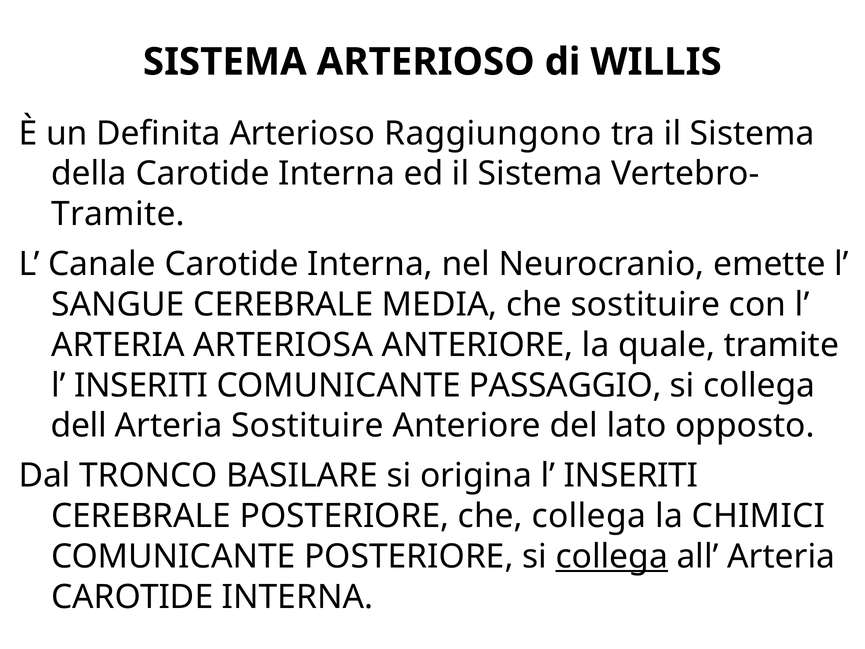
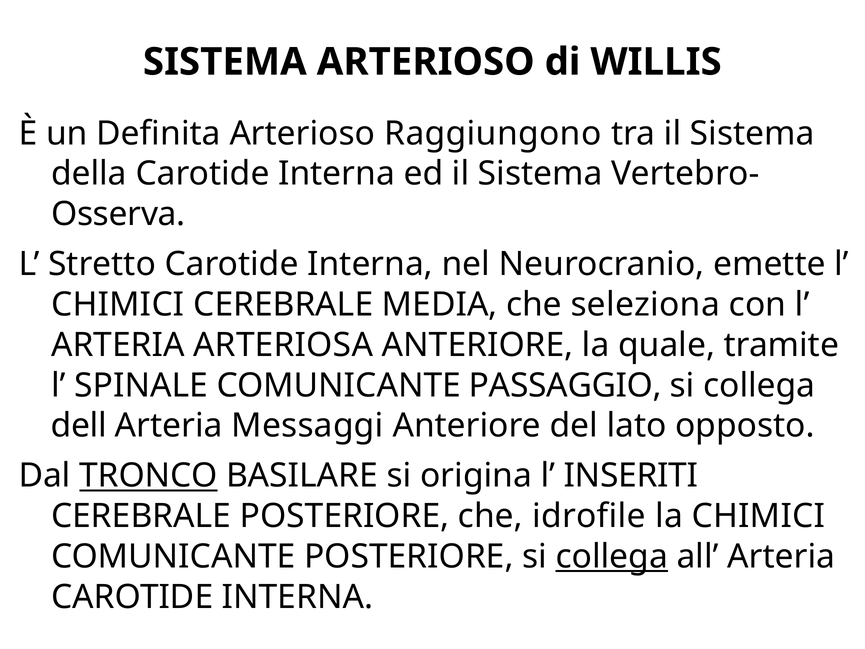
Tramite at (118, 214): Tramite -> Osserva
Canale: Canale -> Stretto
SANGUE at (118, 305): SANGUE -> CHIMICI
che sostituire: sostituire -> seleziona
INSERITI at (141, 385): INSERITI -> SPINALE
Arteria Sostituire: Sostituire -> Messaggi
TRONCO underline: none -> present
che collega: collega -> idrofile
